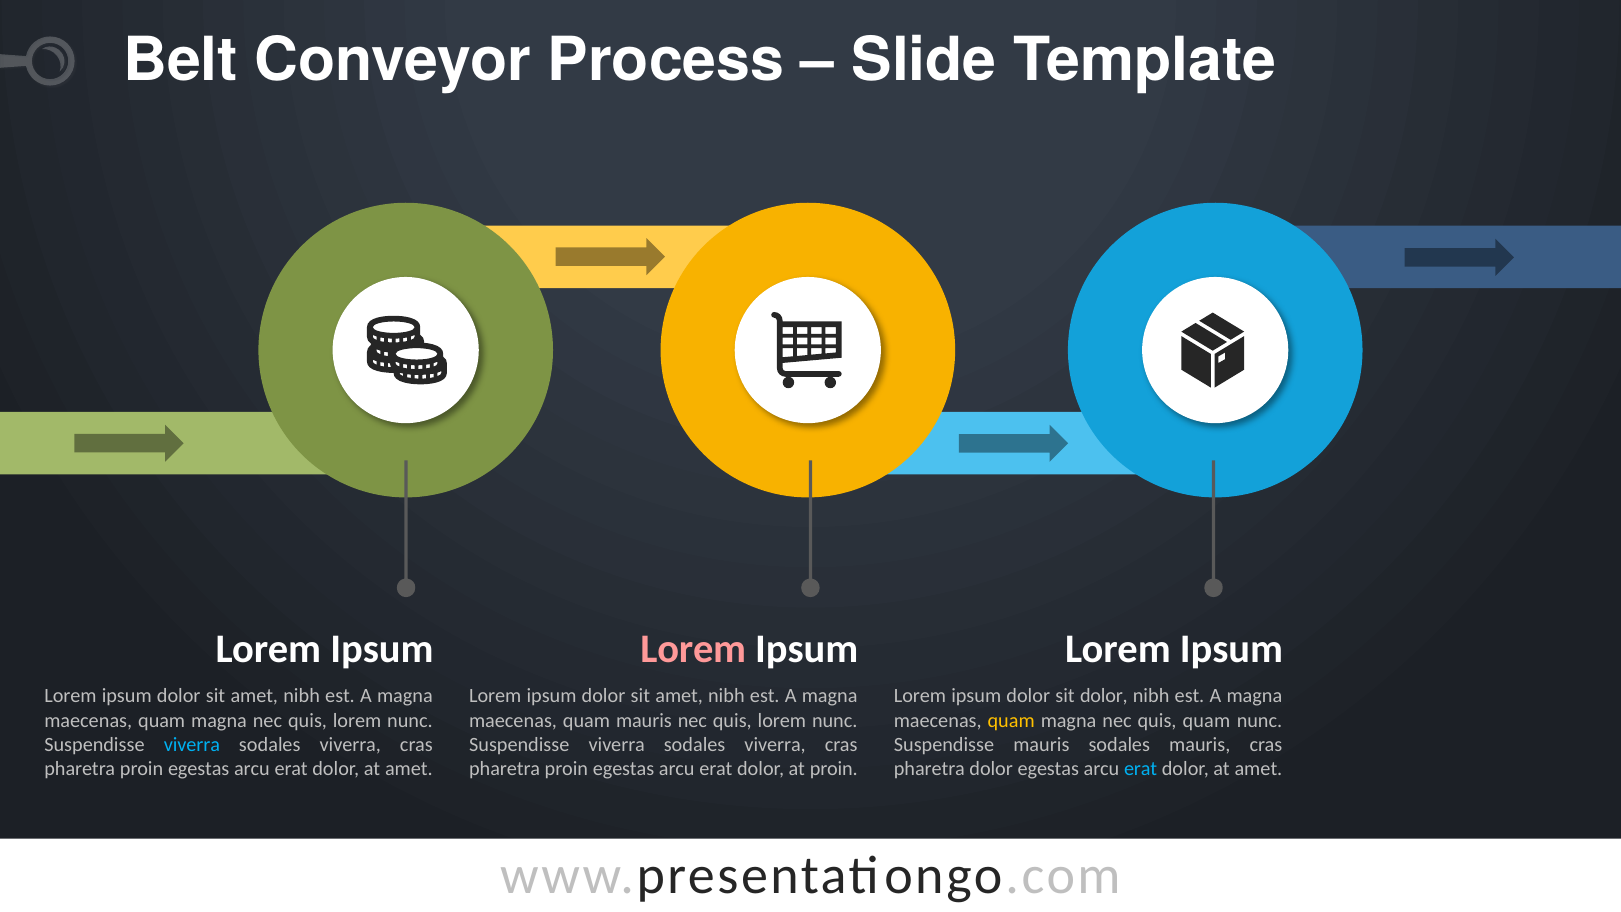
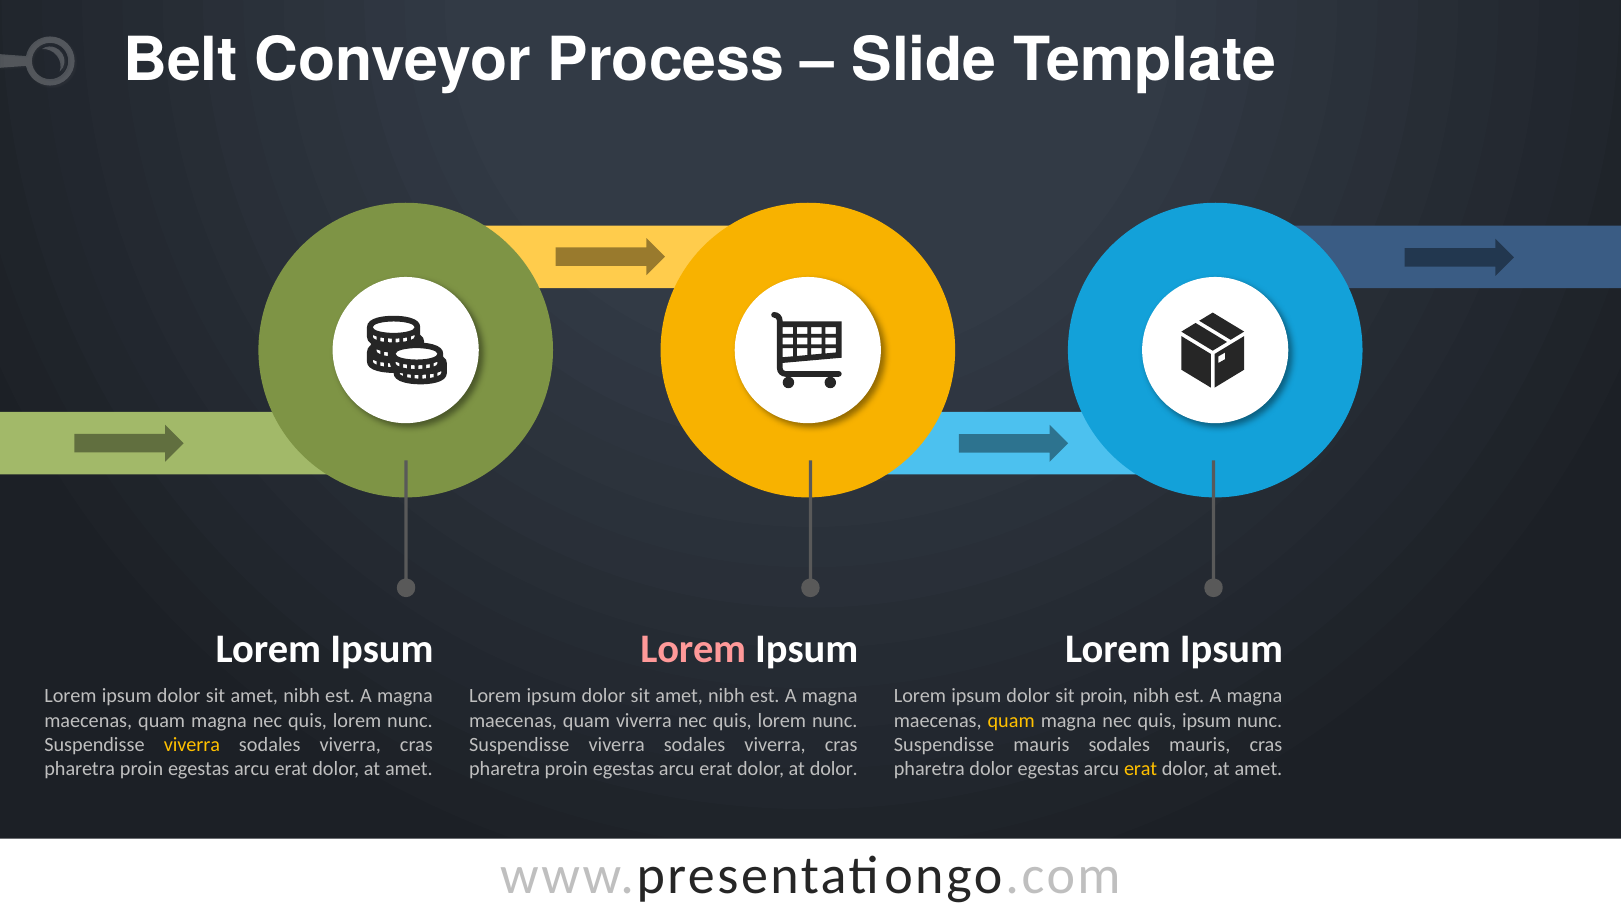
sit dolor: dolor -> proin
quam mauris: mauris -> viverra
quis quam: quam -> ipsum
viverra at (192, 745) colour: light blue -> yellow
at proin: proin -> dolor
erat at (1141, 769) colour: light blue -> yellow
